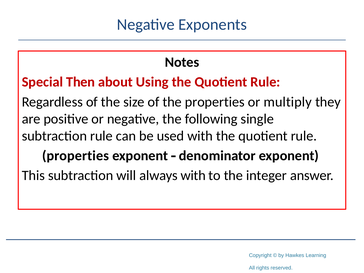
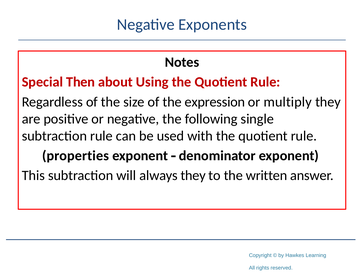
the properties: properties -> expression
always with: with -> they
integer: integer -> written
